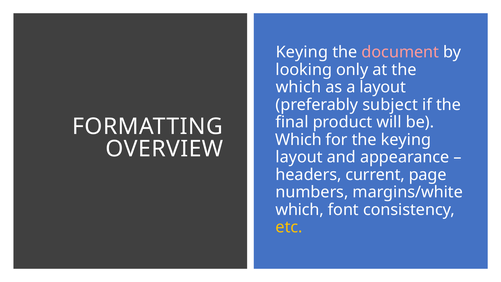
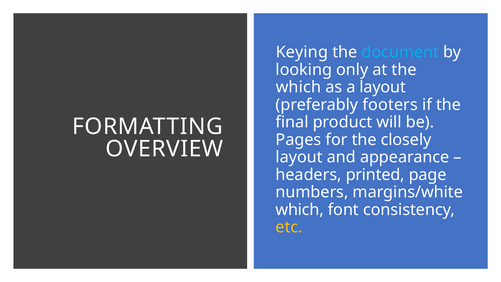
document colour: pink -> light blue
subject: subject -> footers
Which at (298, 140): Which -> Pages
the keying: keying -> closely
current: current -> printed
